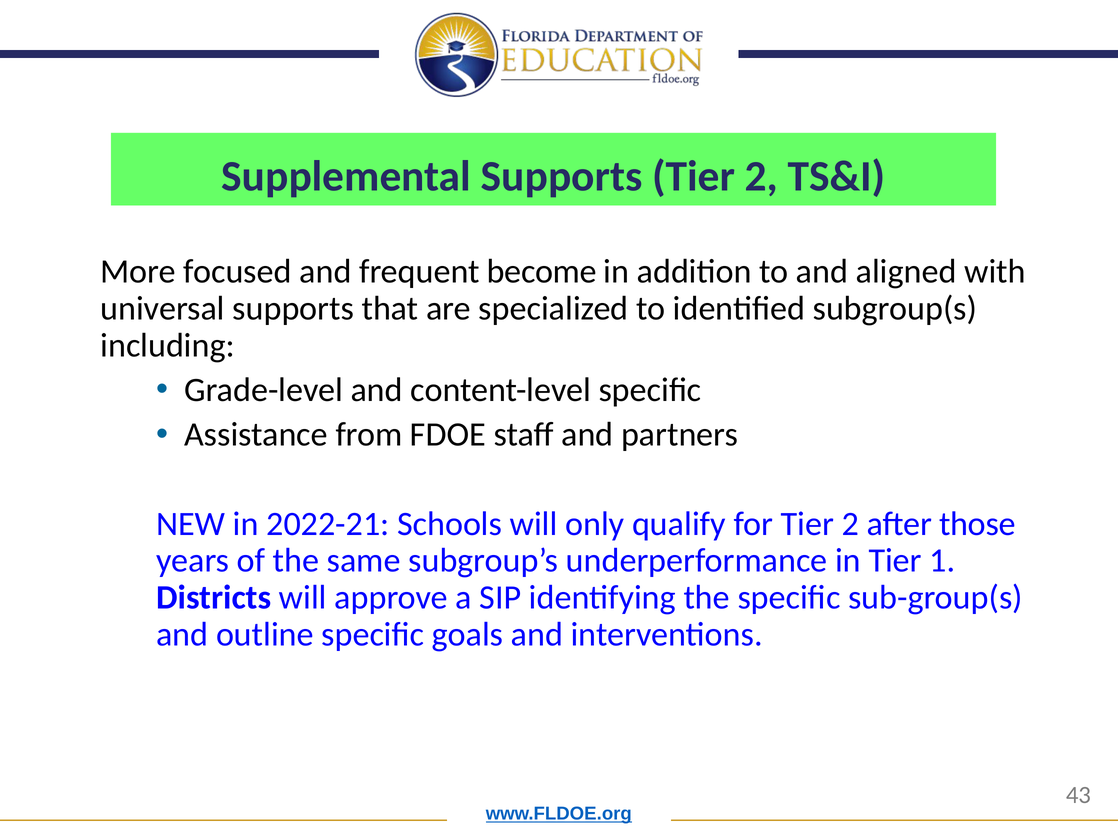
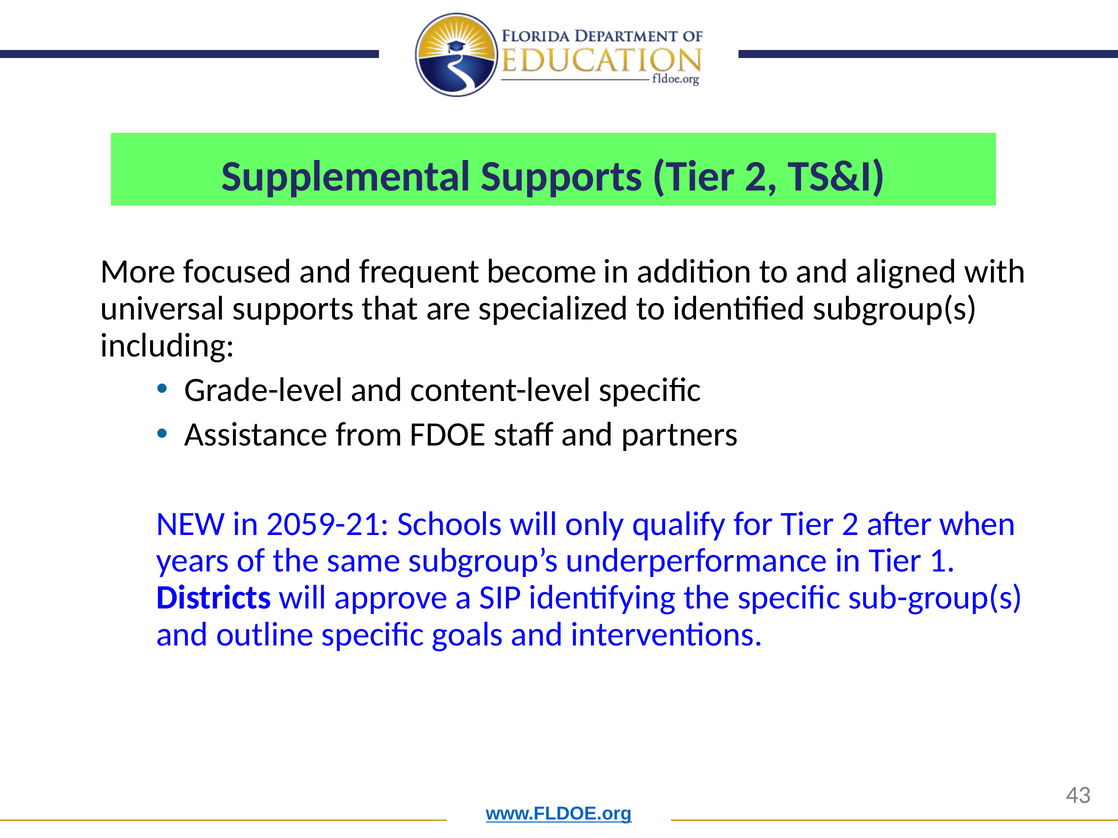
2022-21: 2022-21 -> 2059-21
those: those -> when
